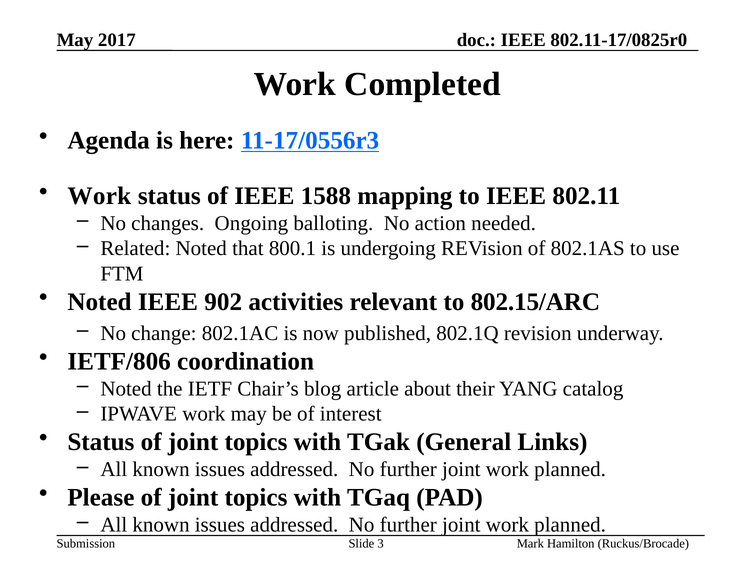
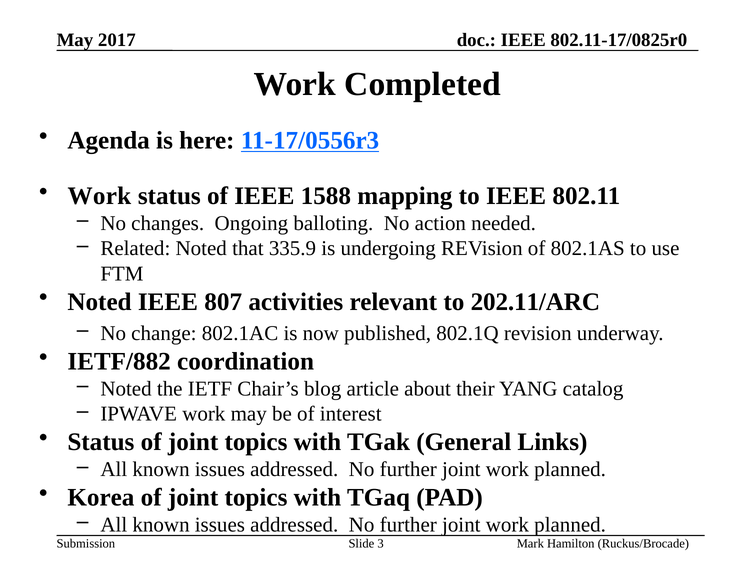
800.1: 800.1 -> 335.9
902: 902 -> 807
802.15/ARC: 802.15/ARC -> 202.11/ARC
IETF/806: IETF/806 -> IETF/882
Please: Please -> Korea
